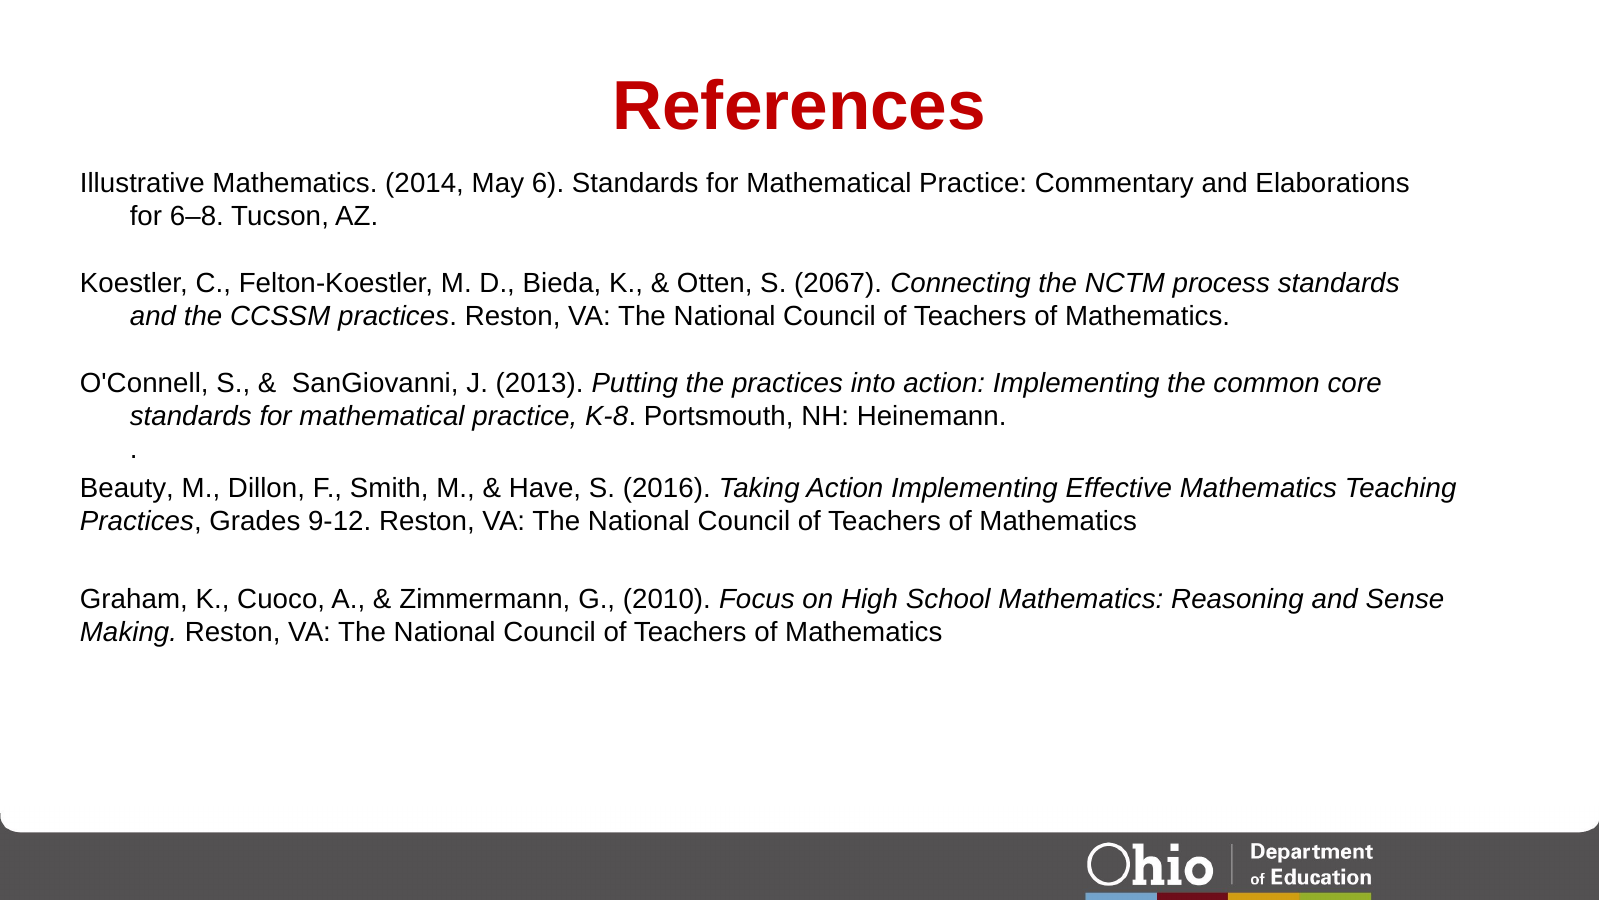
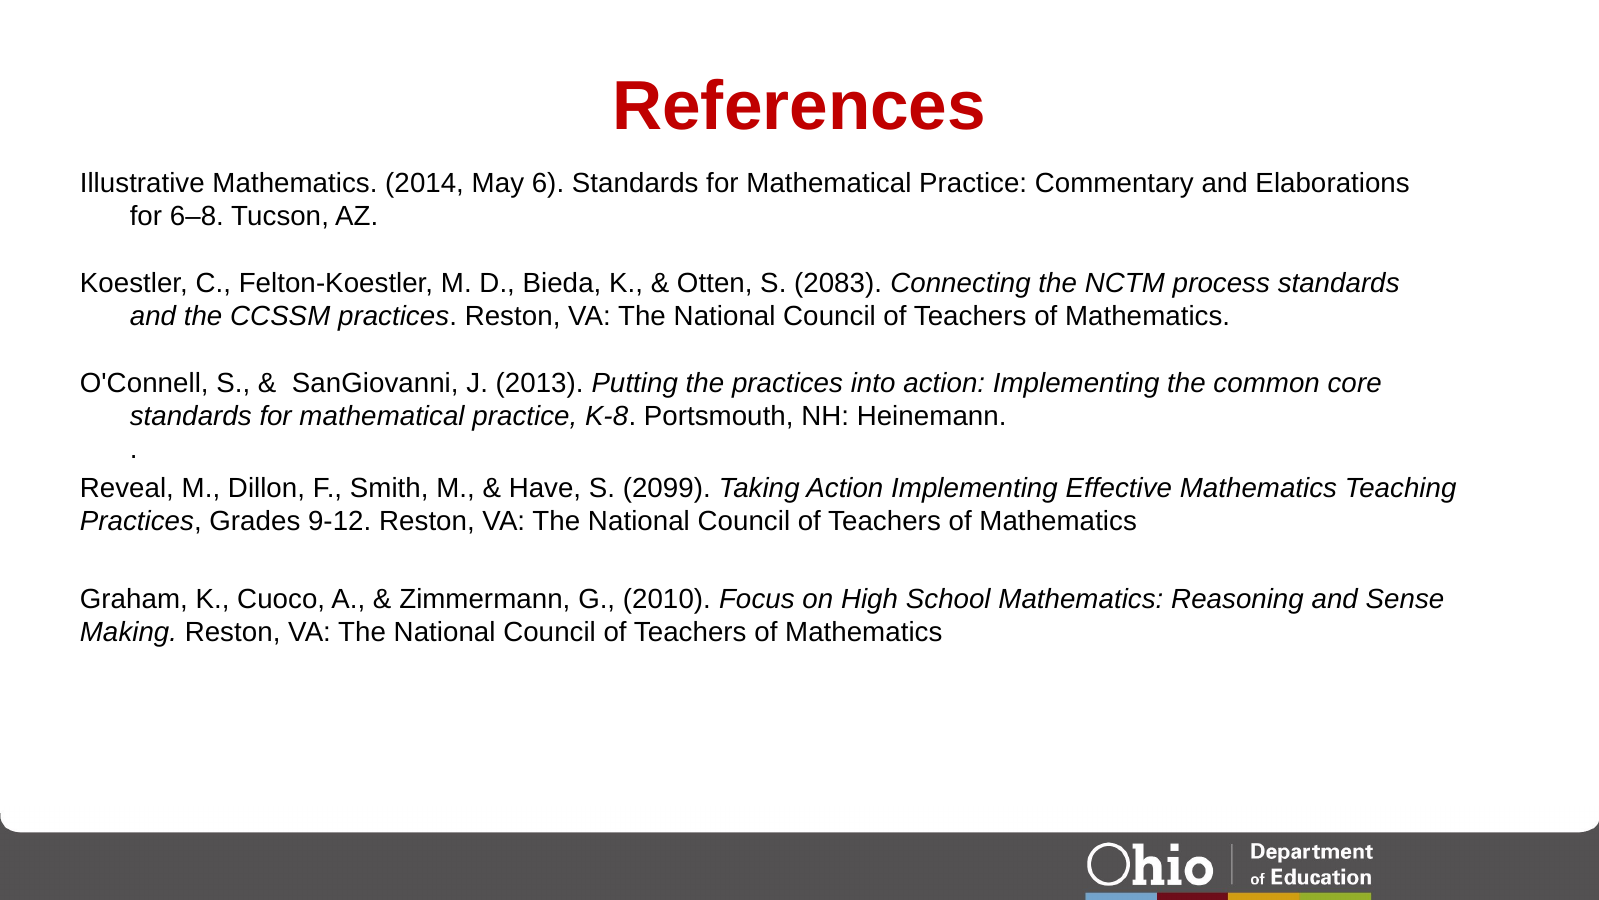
2067: 2067 -> 2083
Beauty: Beauty -> Reveal
2016: 2016 -> 2099
